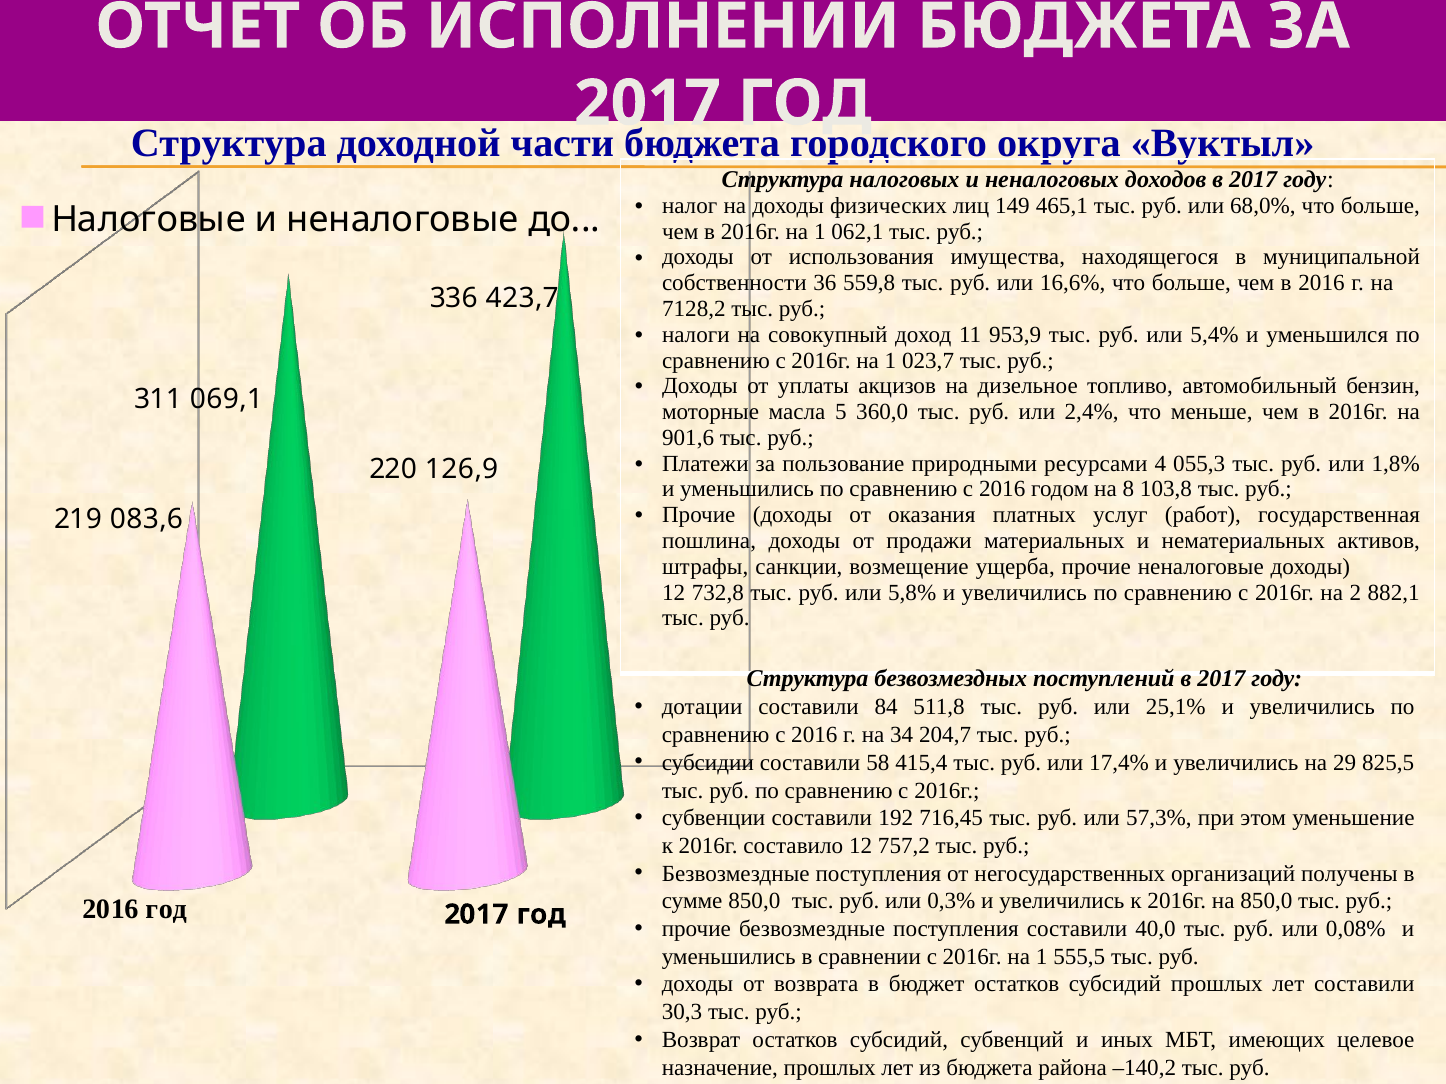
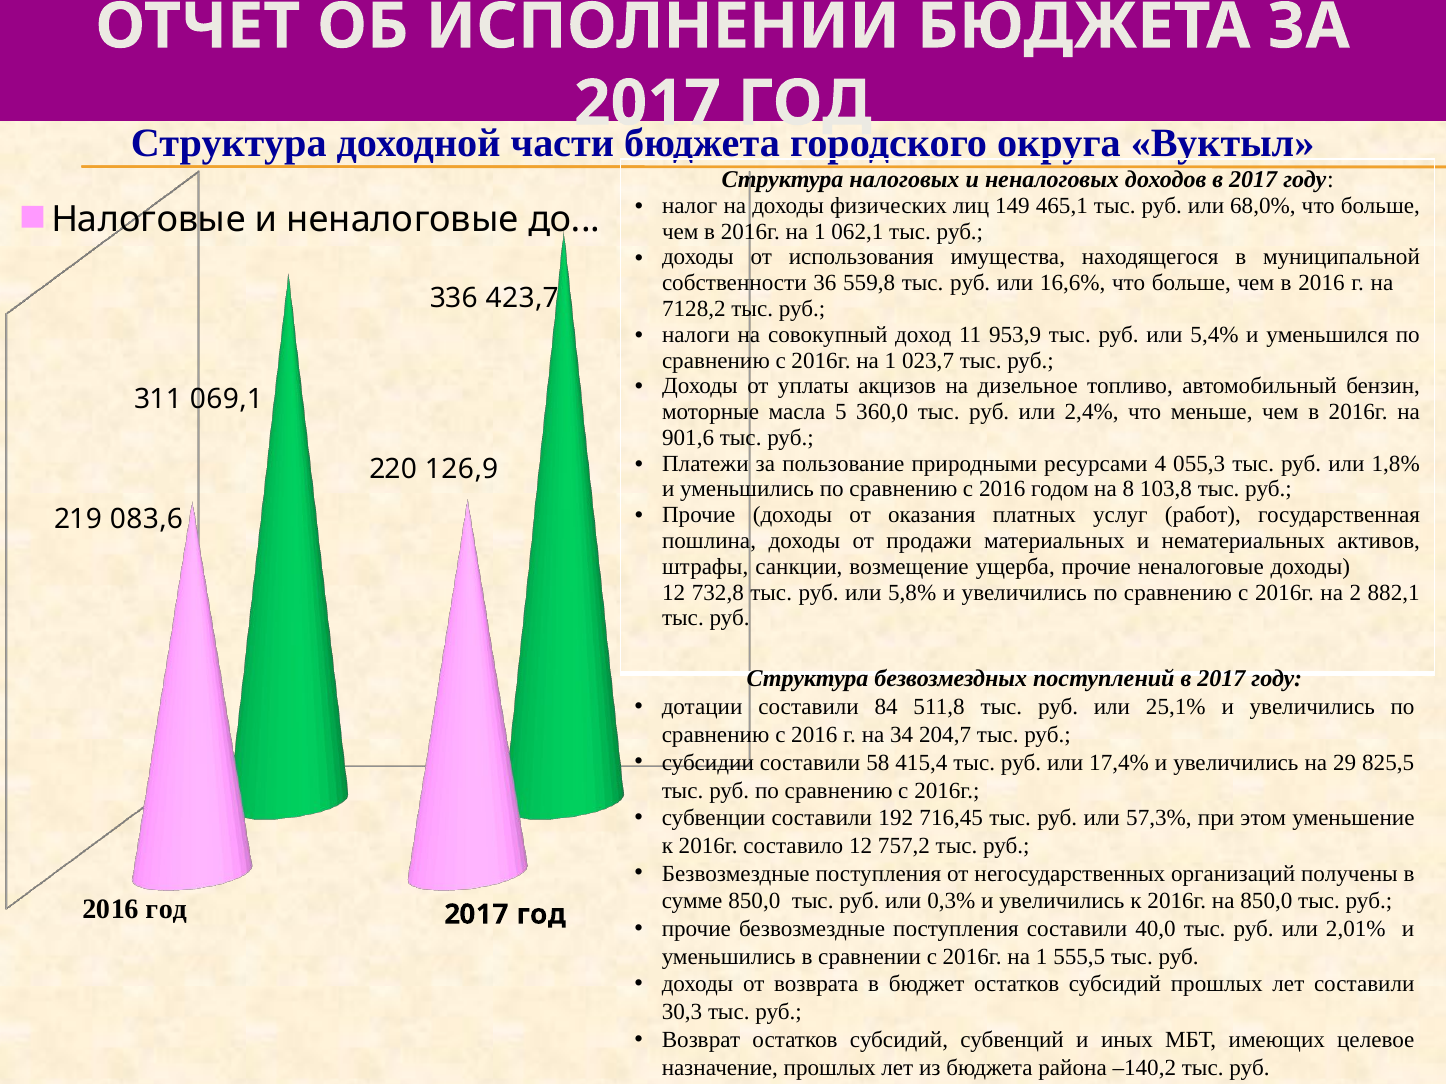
0,08%: 0,08% -> 2,01%
